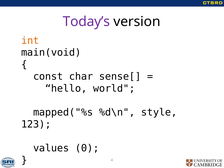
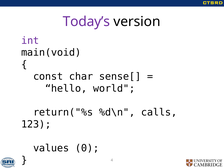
int colour: orange -> purple
mapped("%s: mapped("%s -> return("%s
style: style -> calls
